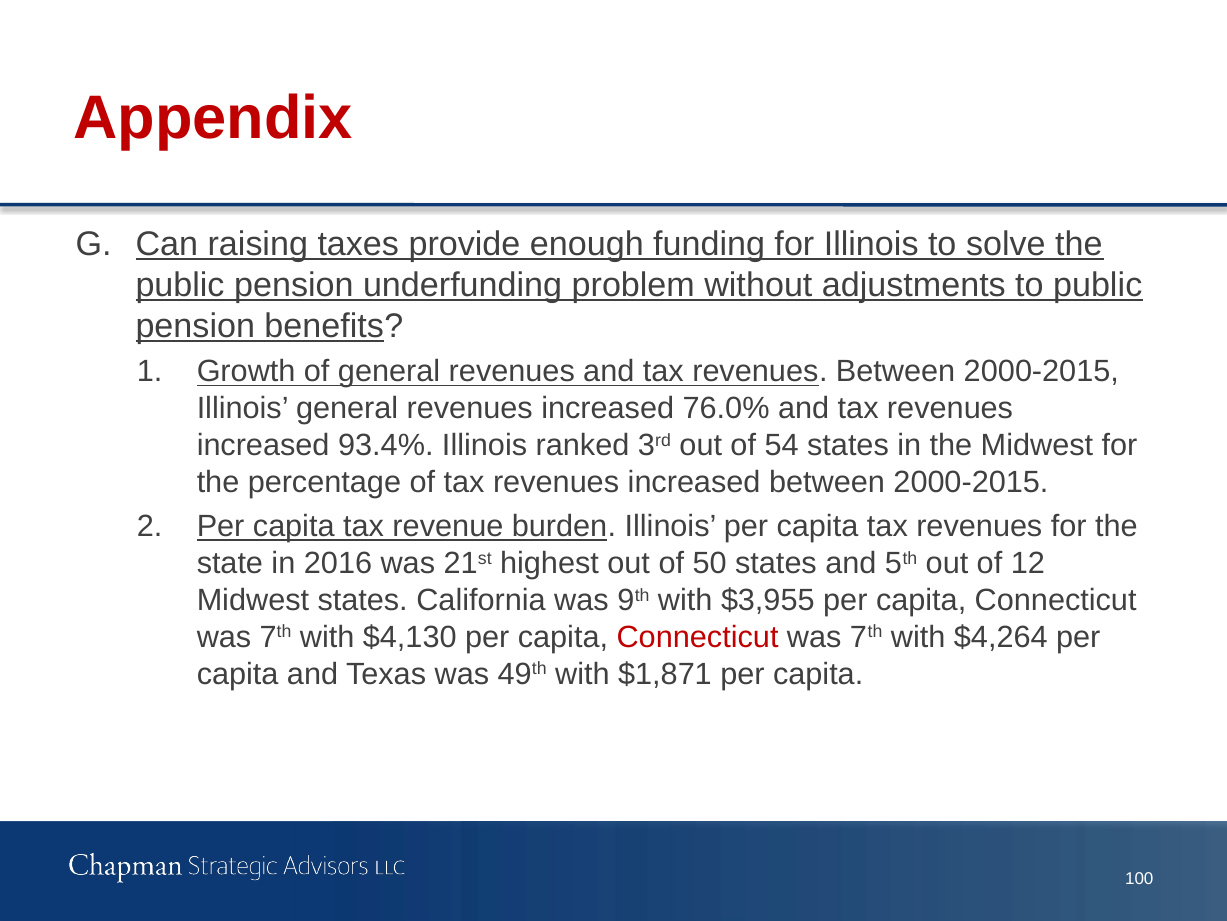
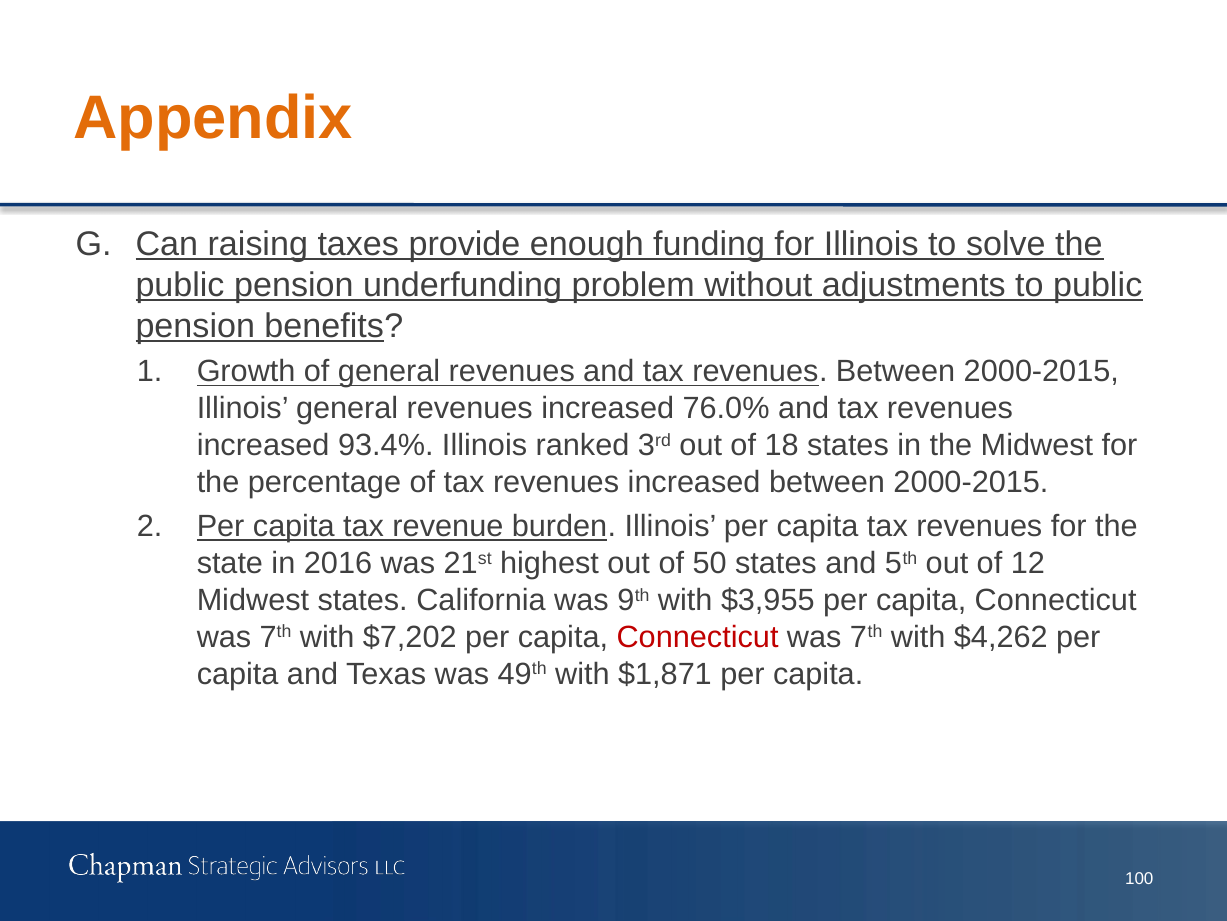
Appendix colour: red -> orange
54: 54 -> 18
$4,130: $4,130 -> $7,202
$4,264: $4,264 -> $4,262
